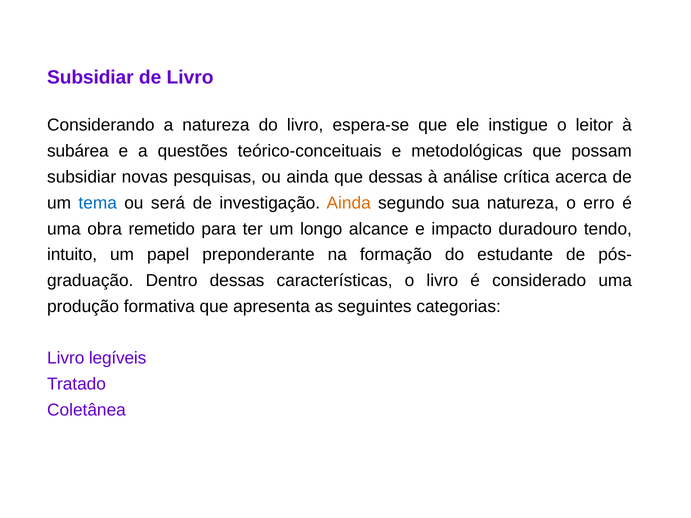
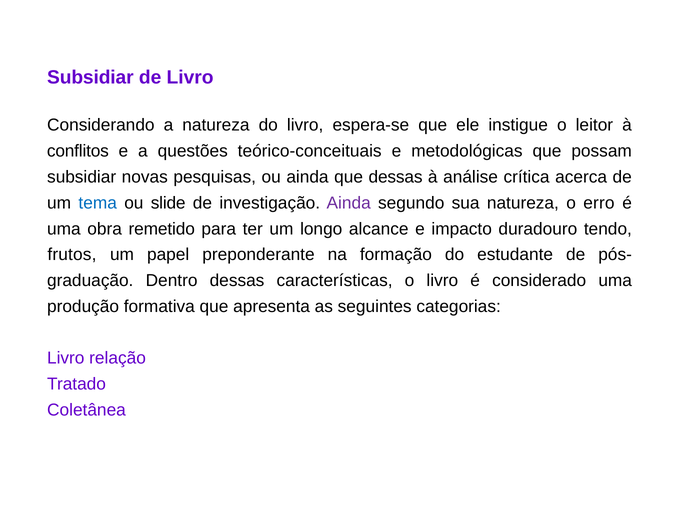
subárea: subárea -> conflitos
será: será -> slide
Ainda at (349, 203) colour: orange -> purple
intuito: intuito -> frutos
legíveis: legíveis -> relação
